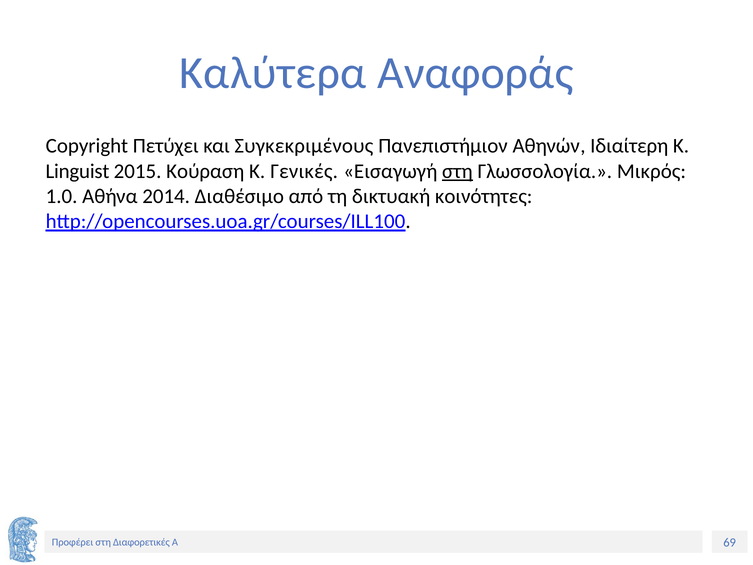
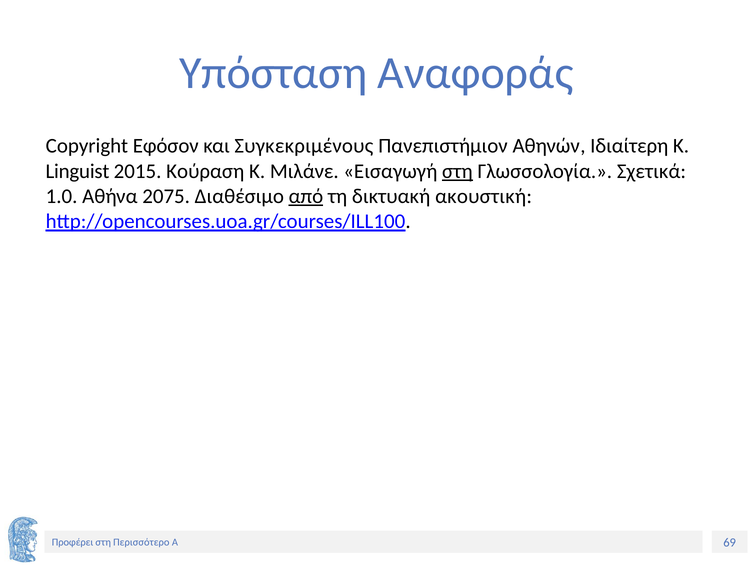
Καλύτερα: Καλύτερα -> Υπόσταση
Πετύχει: Πετύχει -> Εφόσον
Γενικές: Γενικές -> Μιλάνε
Μικρός: Μικρός -> Σχετικά
2014: 2014 -> 2075
από underline: none -> present
κοινότητες: κοινότητες -> ακουστική
Διαφορετικές: Διαφορετικές -> Περισσότερο
